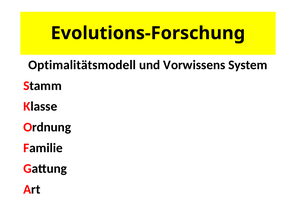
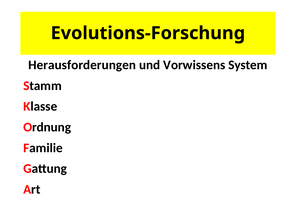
Optimalitätsmodell: Optimalitätsmodell -> Herausforderungen
